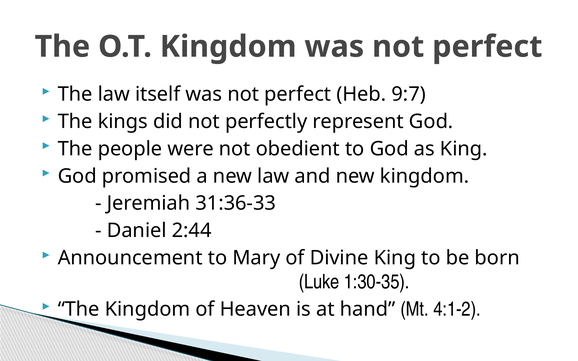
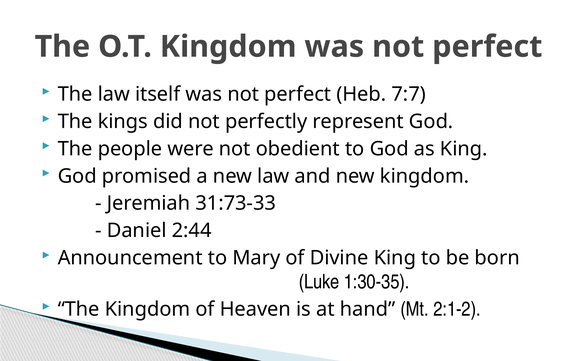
9:7: 9:7 -> 7:7
31:36-33: 31:36-33 -> 31:73-33
4:1-2: 4:1-2 -> 2:1-2
